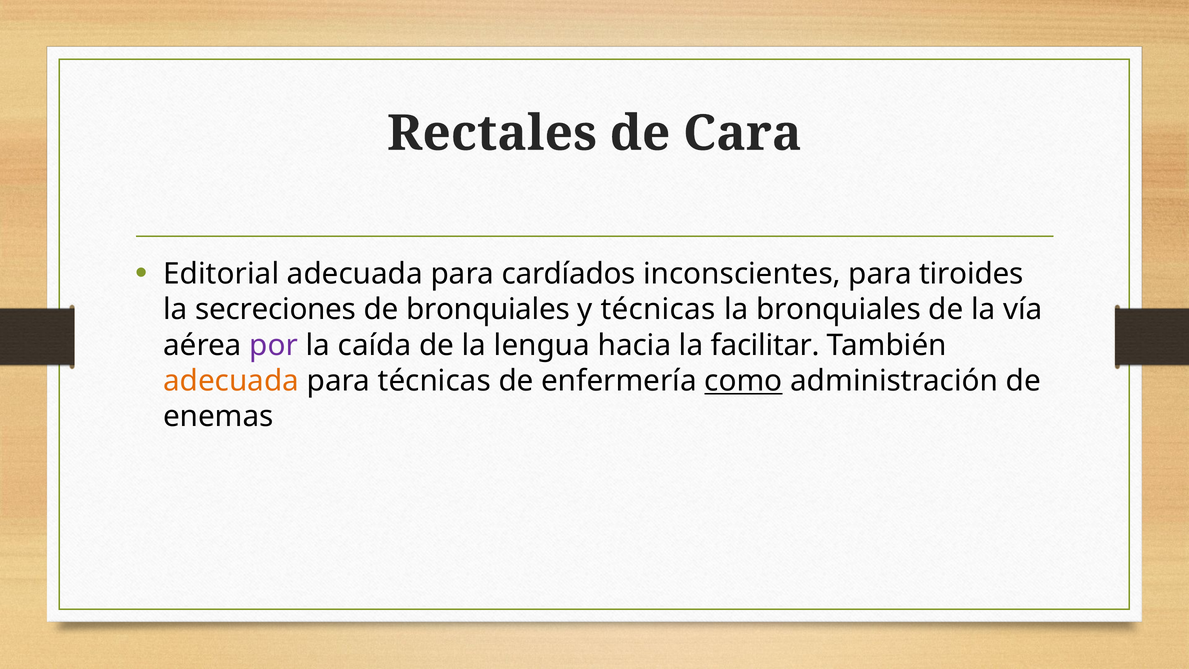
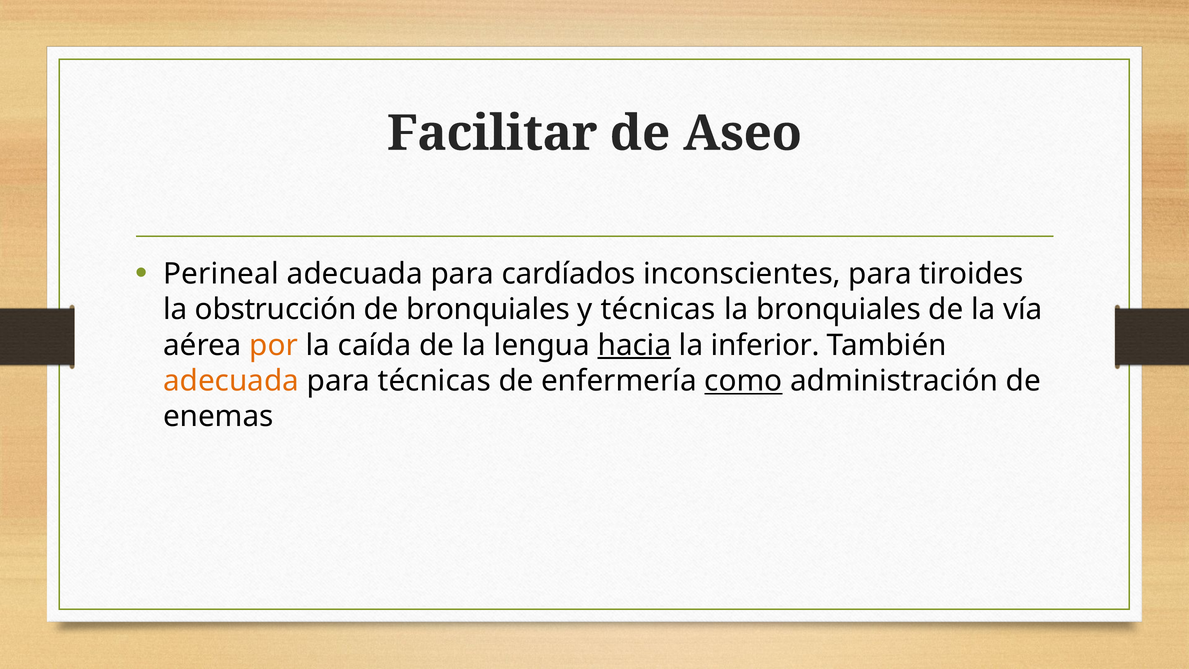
Rectales: Rectales -> Facilitar
Cara: Cara -> Aseo
Editorial: Editorial -> Perineal
secreciones: secreciones -> obstrucción
por colour: purple -> orange
hacia underline: none -> present
facilitar: facilitar -> inferior
